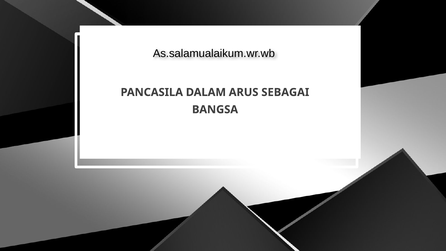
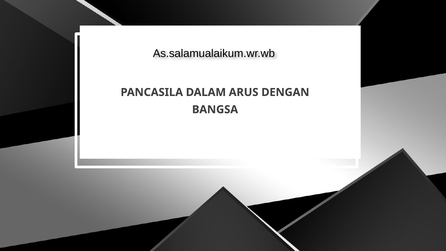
SEBAGAI: SEBAGAI -> DENGAN
